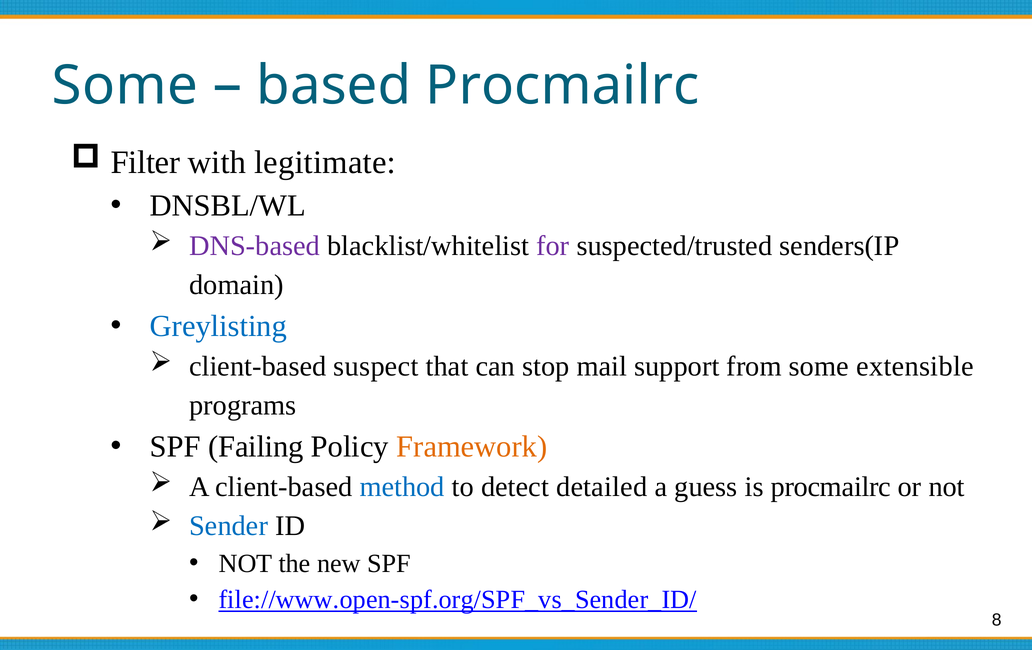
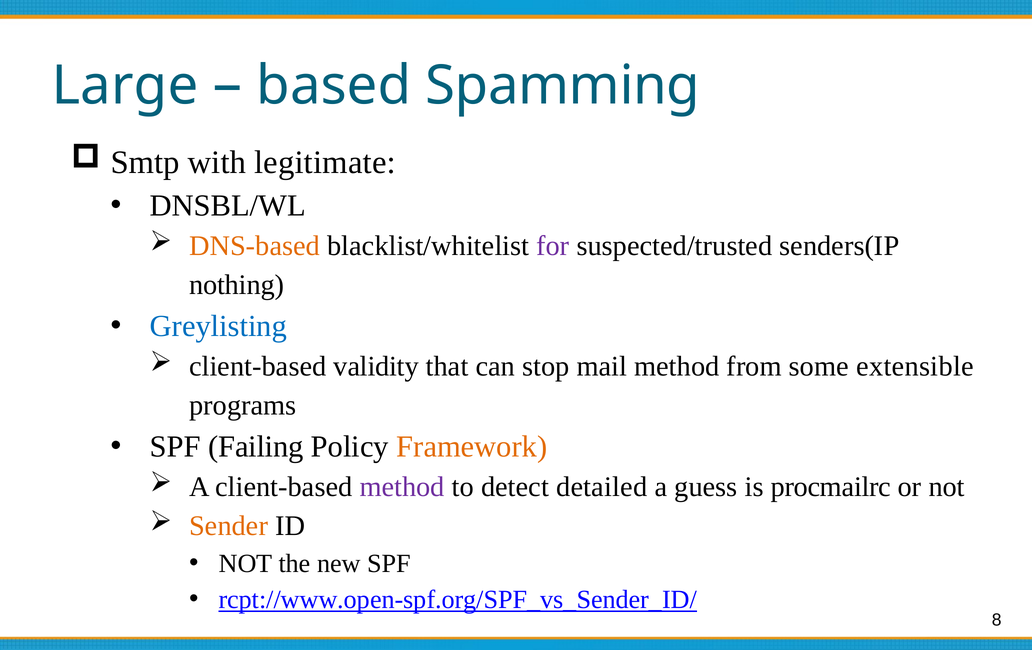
Some at (125, 86): Some -> Large
based Procmailrc: Procmailrc -> Spamming
Filter: Filter -> Smtp
DNS-based colour: purple -> orange
domain: domain -> nothing
suspect: suspect -> validity
mail support: support -> method
method at (402, 487) colour: blue -> purple
Sender colour: blue -> orange
file://www.open-spf.org/SPF_vs_Sender_ID/: file://www.open-spf.org/SPF_vs_Sender_ID/ -> rcpt://www.open-spf.org/SPF_vs_Sender_ID/
